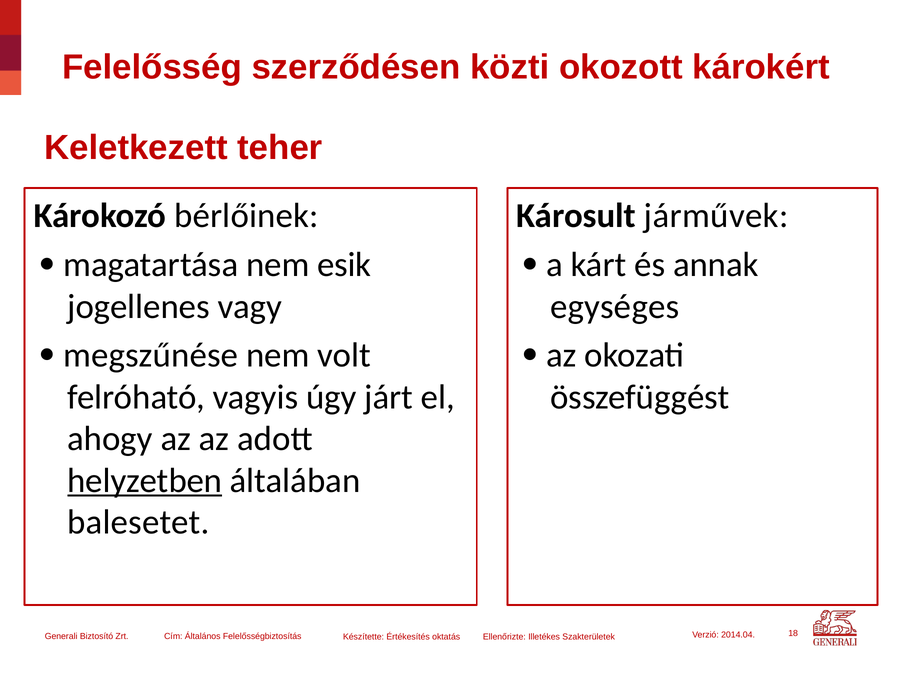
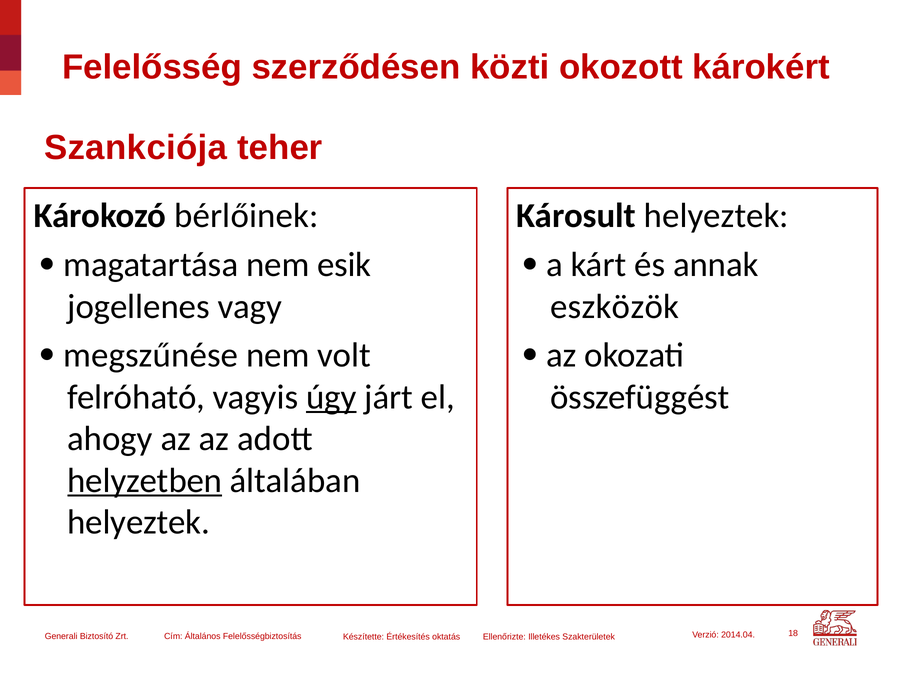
Keletkezett: Keletkezett -> Szankciója
Károsult járművek: járművek -> helyeztek
egységes: egységes -> eszközök
úgy underline: none -> present
balesetet at (138, 522): balesetet -> helyeztek
